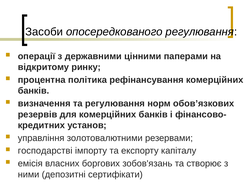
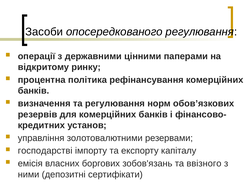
створює: створює -> ввізного
